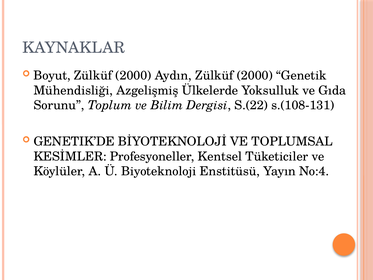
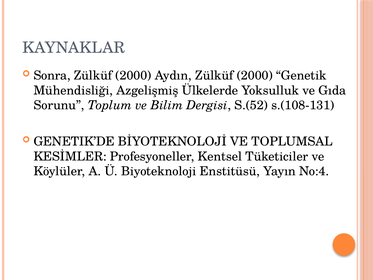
Boyut: Boyut -> Sonra
S.(22: S.(22 -> S.(52
